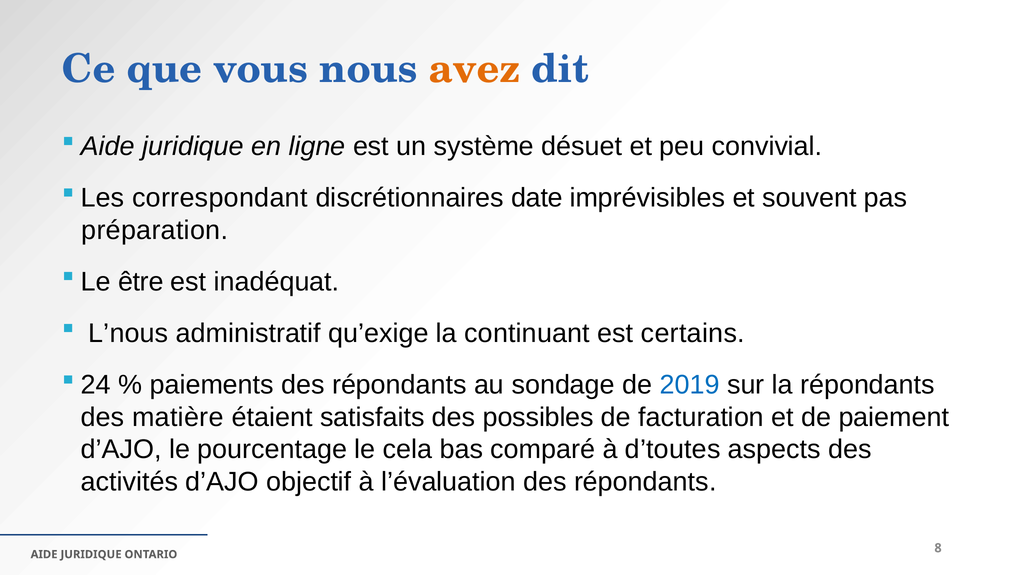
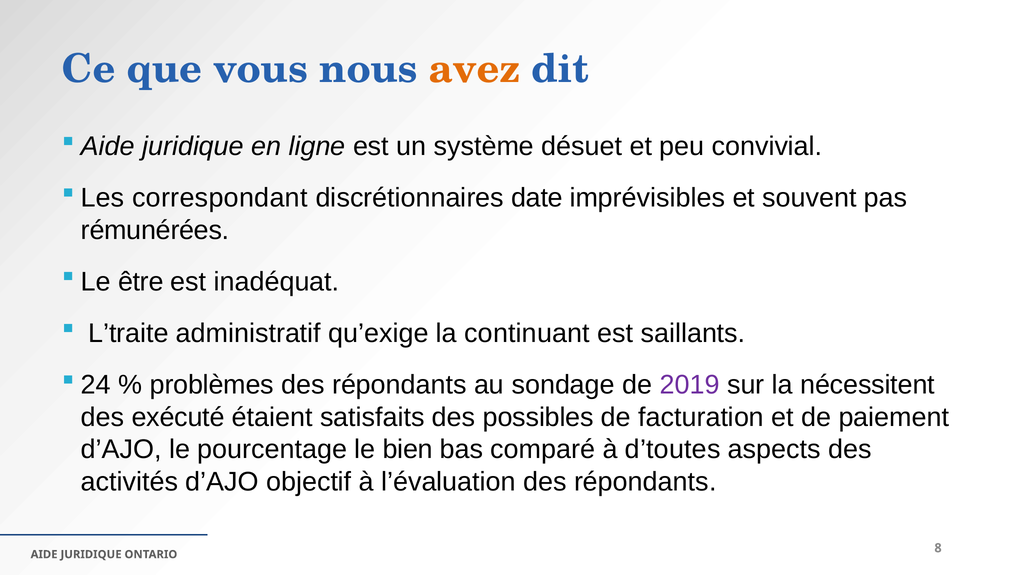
préparation: préparation -> rémunérées
L’nous: L’nous -> L’traite
certains: certains -> saillants
paiements: paiements -> problèmes
2019 colour: blue -> purple
la répondants: répondants -> nécessitent
matière: matière -> exécuté
cela: cela -> bien
